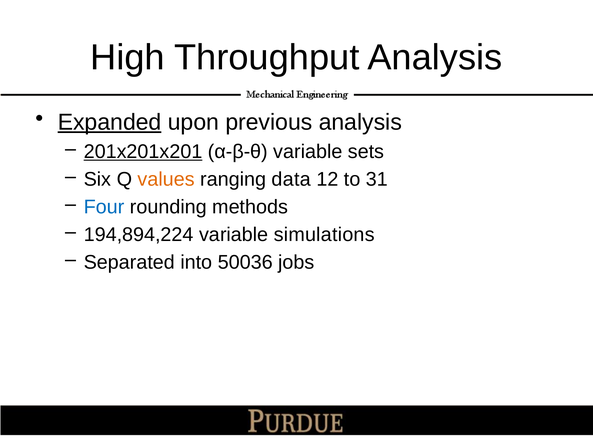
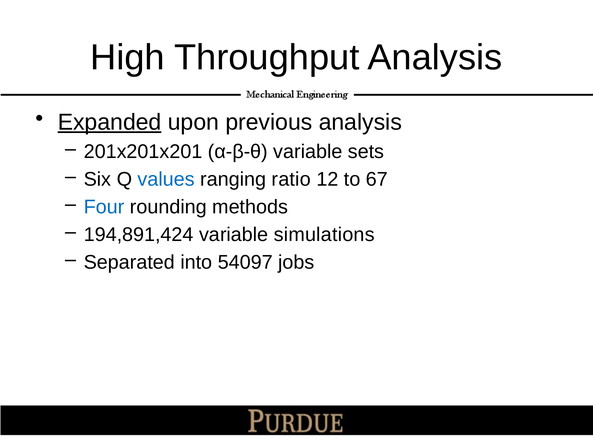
201x201x201 underline: present -> none
values colour: orange -> blue
data: data -> ratio
31: 31 -> 67
194,894,224: 194,894,224 -> 194,891,424
50036: 50036 -> 54097
